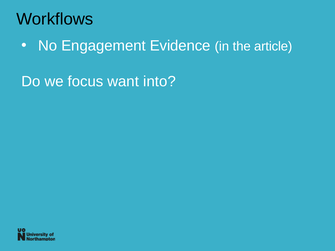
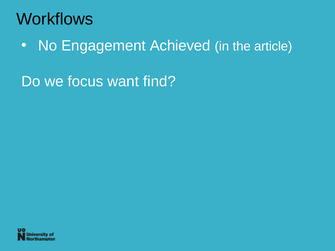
Evidence: Evidence -> Achieved
into: into -> find
